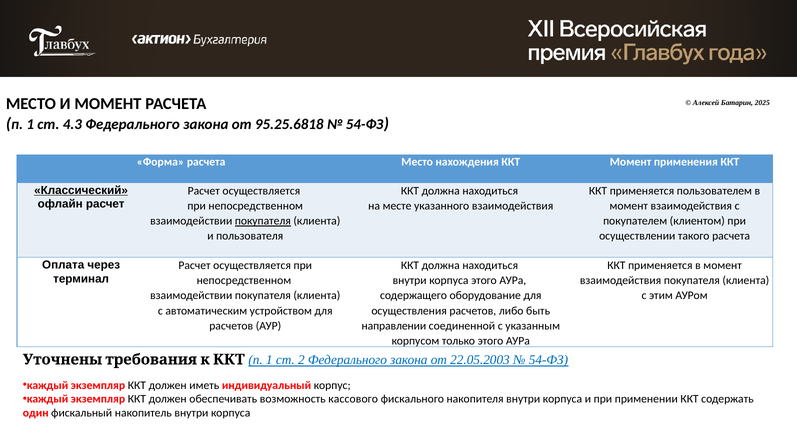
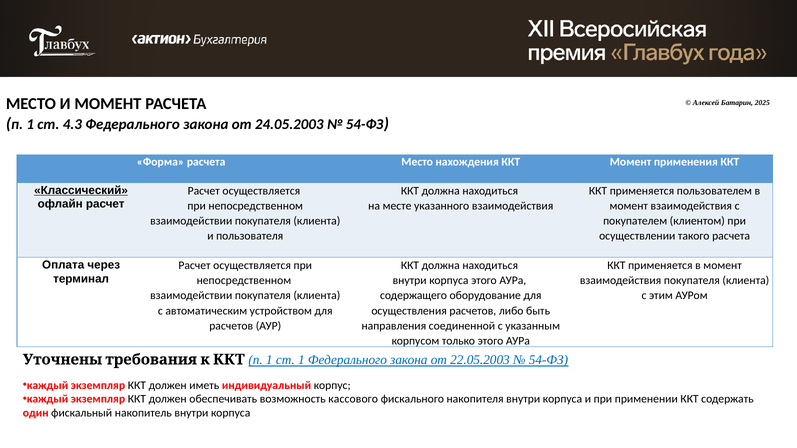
95.25.6818: 95.25.6818 -> 24.05.2003
покупателя at (263, 221) underline: present -> none
направлении: направлении -> направления
ст 2: 2 -> 1
